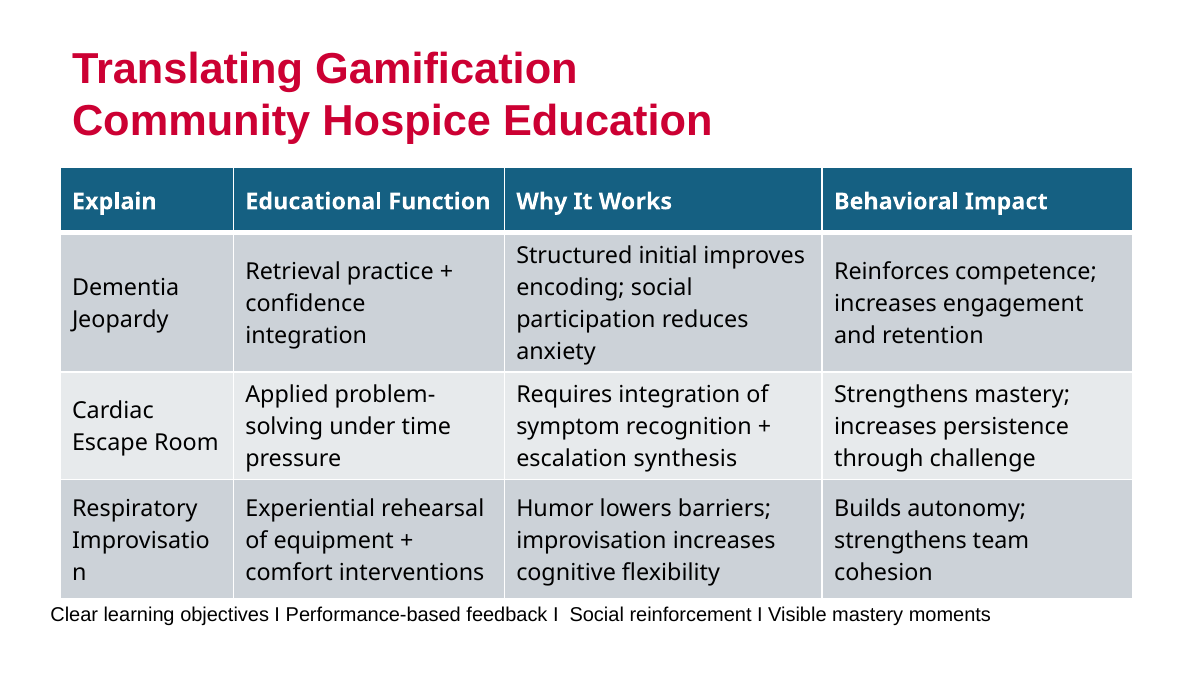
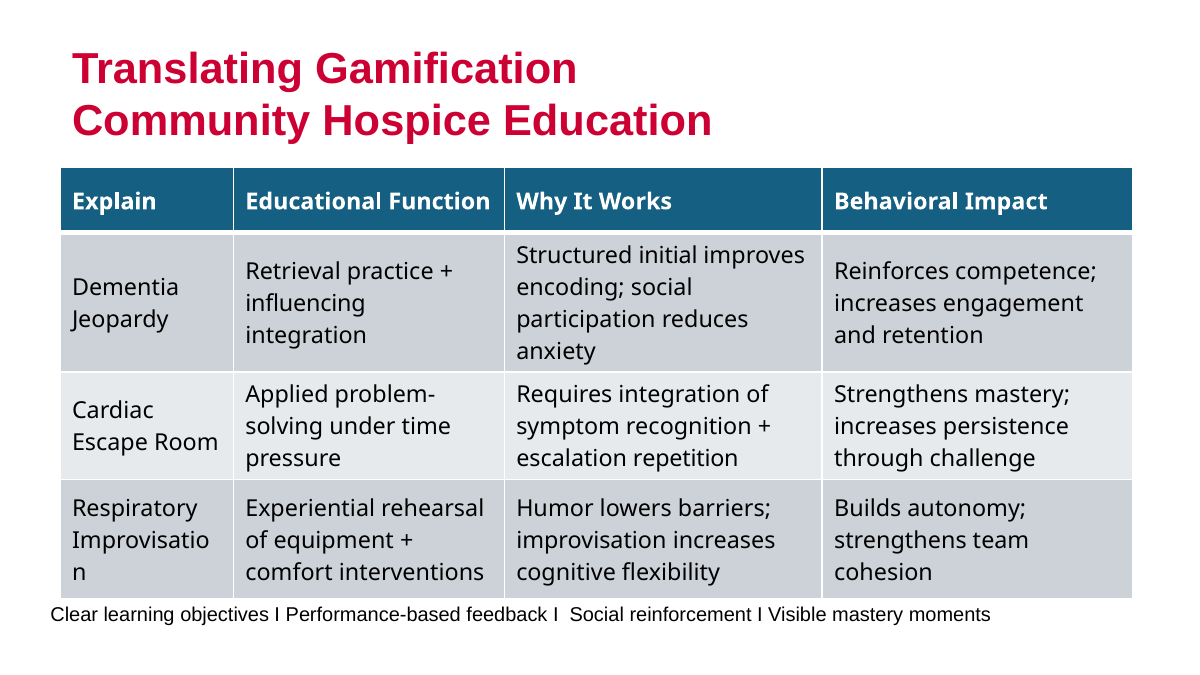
confidence: confidence -> influencing
synthesis: synthesis -> repetition
